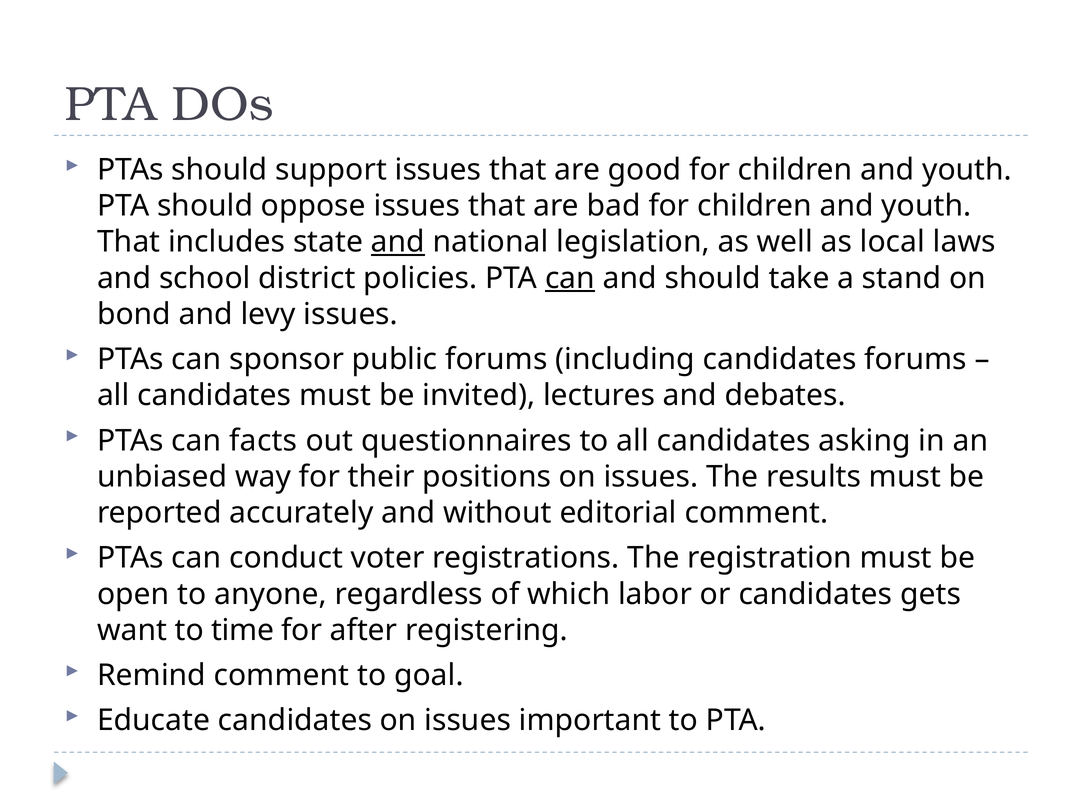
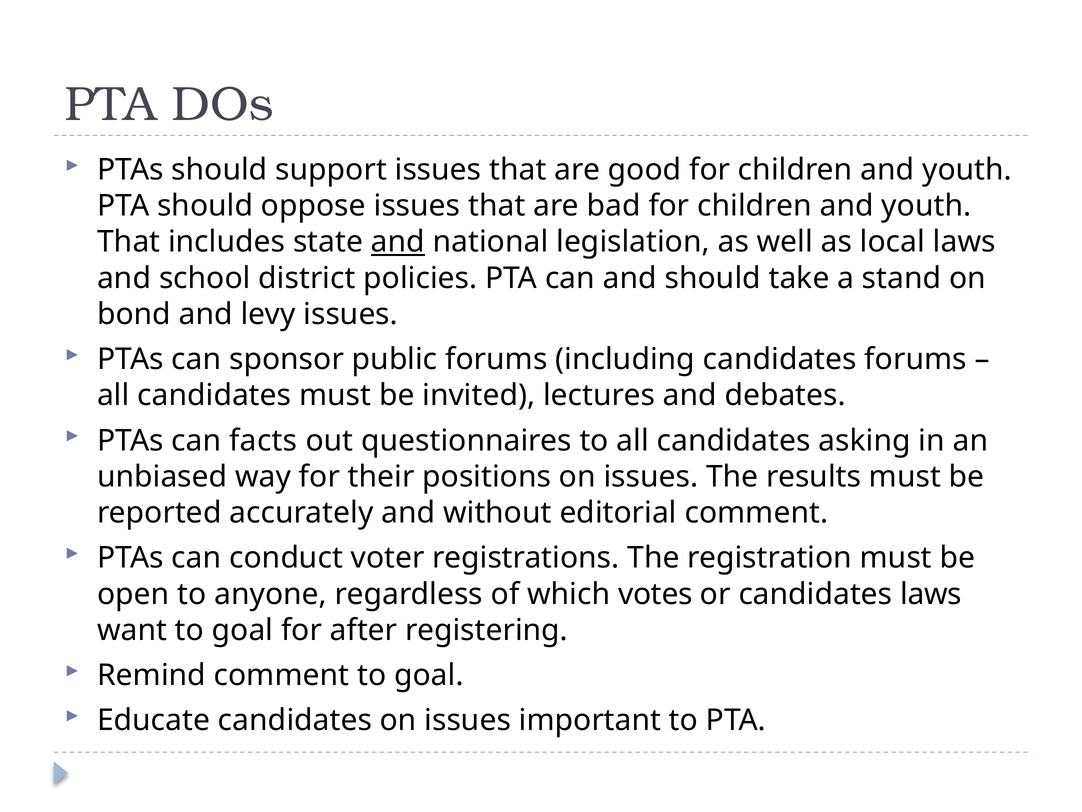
can at (570, 278) underline: present -> none
labor: labor -> votes
candidates gets: gets -> laws
want to time: time -> goal
